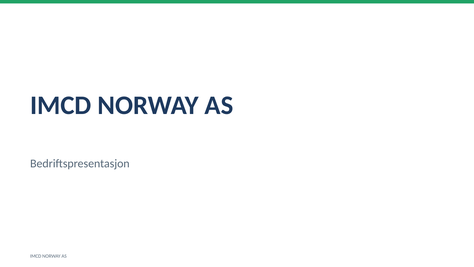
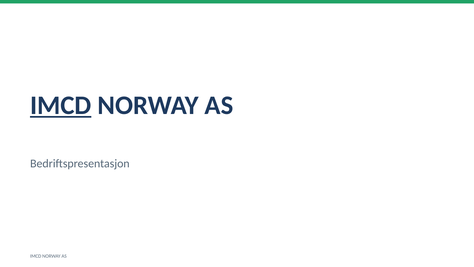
IMCD at (61, 105) underline: none -> present
